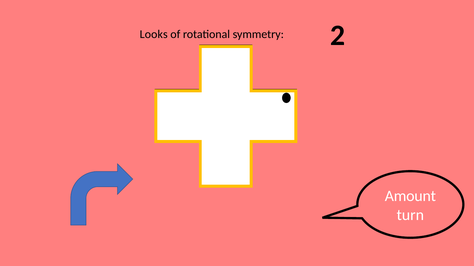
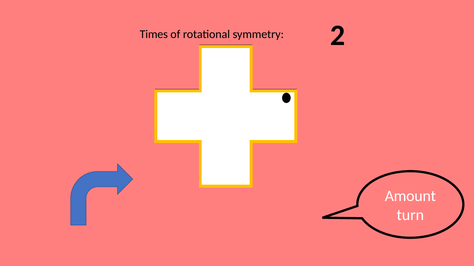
Looks: Looks -> Times
